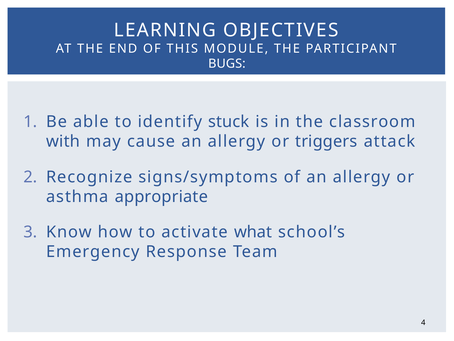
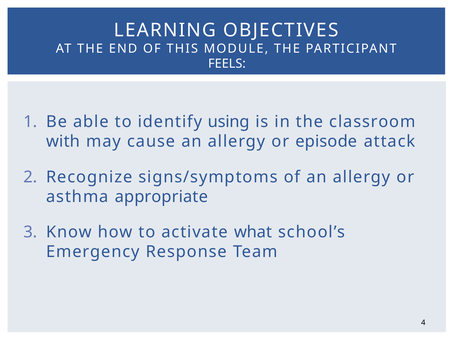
BUGS: BUGS -> FEELS
stuck: stuck -> using
triggers: triggers -> episode
